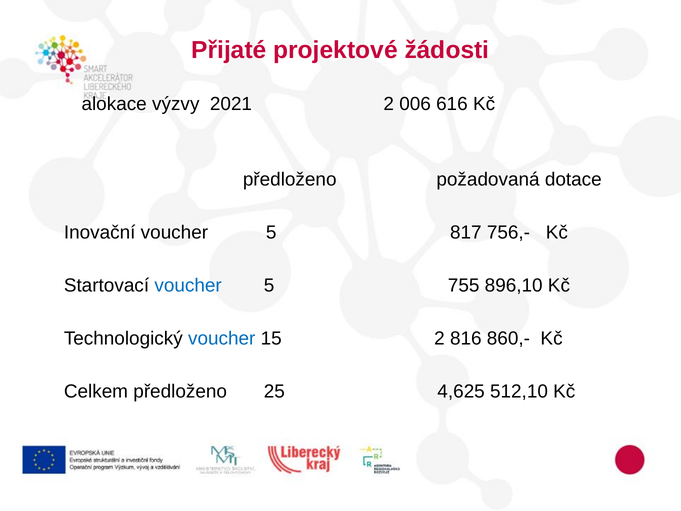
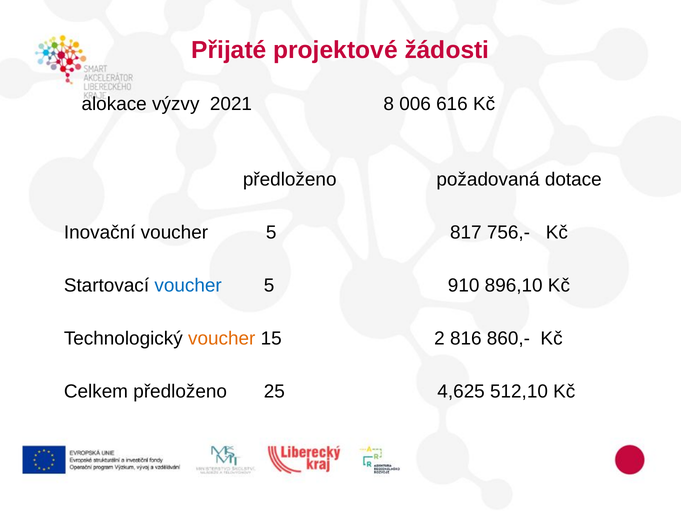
2021 2: 2 -> 8
755: 755 -> 910
voucher at (222, 339) colour: blue -> orange
